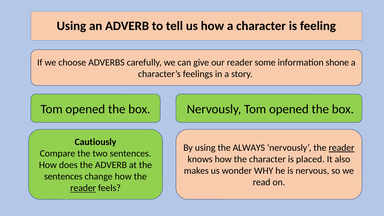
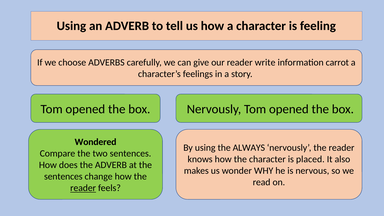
some: some -> write
shone: shone -> carrot
Cautiously: Cautiously -> Wondered
reader at (342, 148) underline: present -> none
